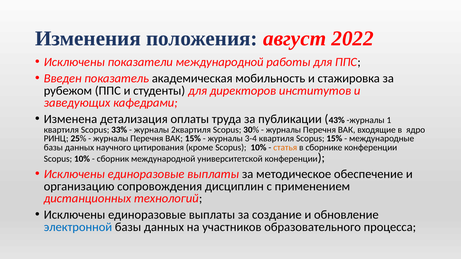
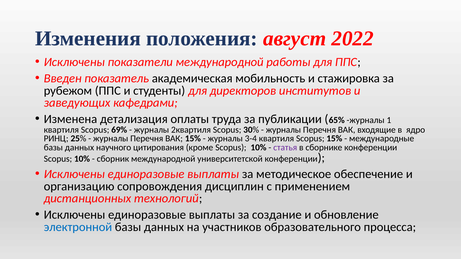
43%: 43% -> 65%
33%: 33% -> 69%
статья colour: orange -> purple
